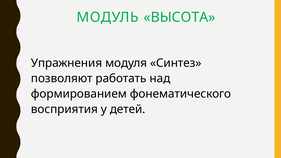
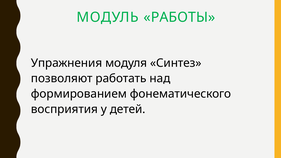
ВЫСОТА: ВЫСОТА -> РАБОТЫ
